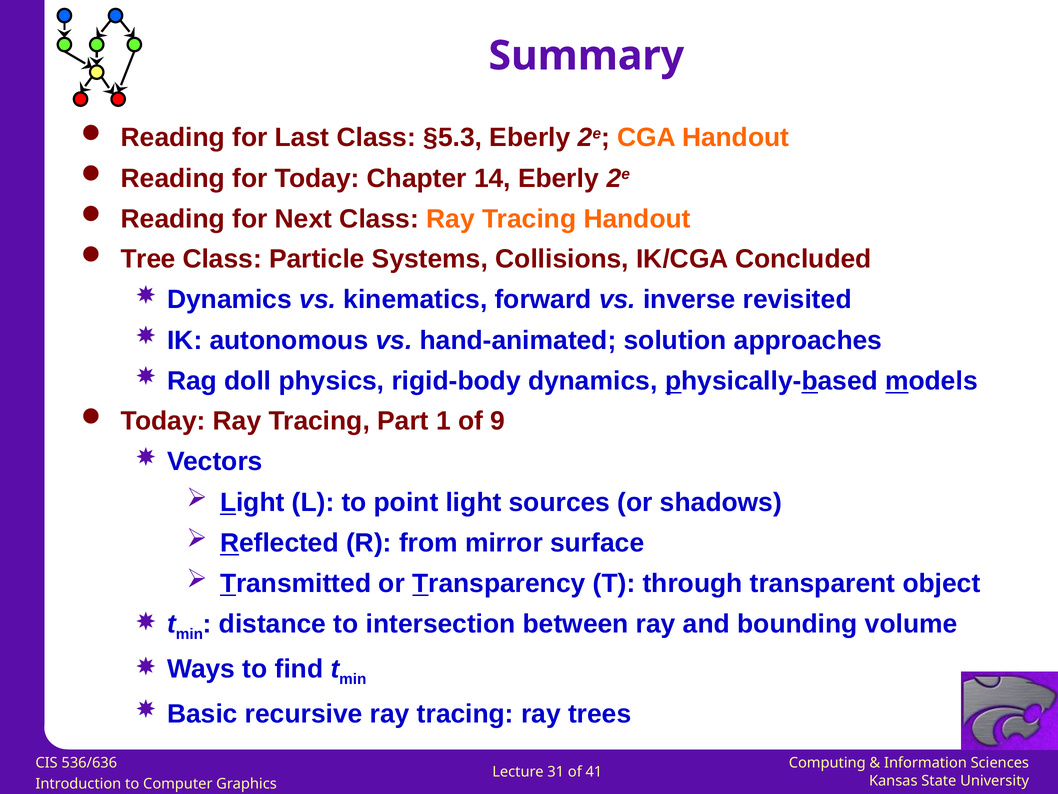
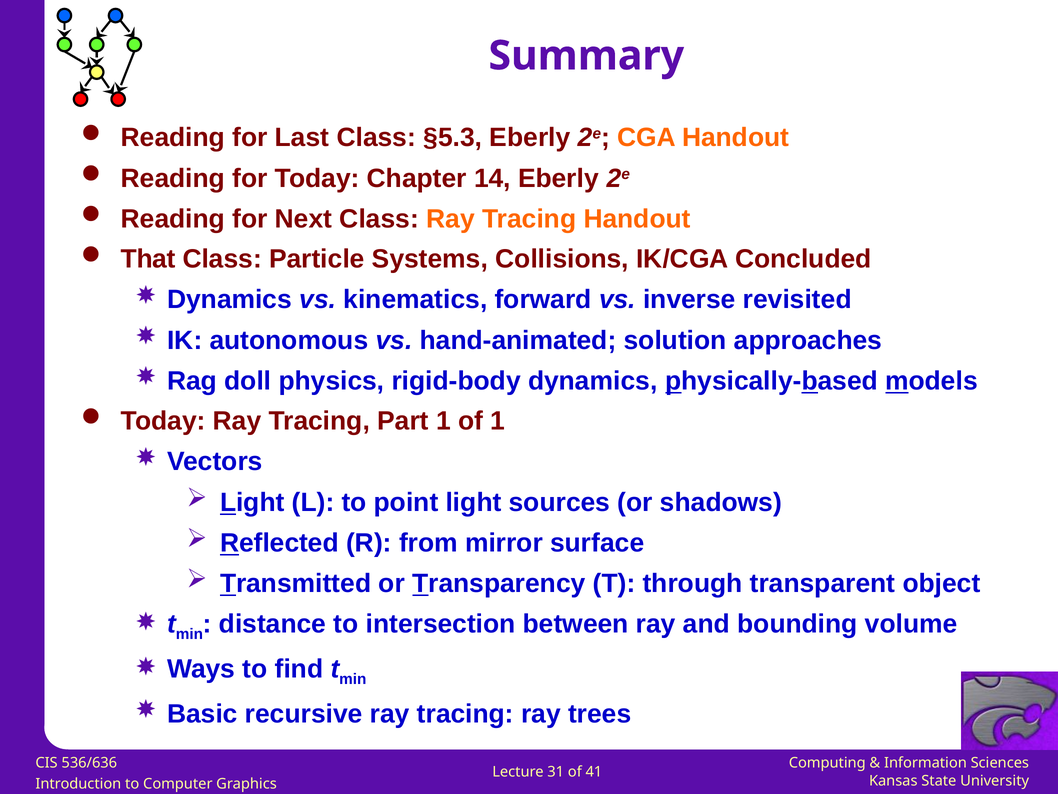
Tree: Tree -> That
of 9: 9 -> 1
